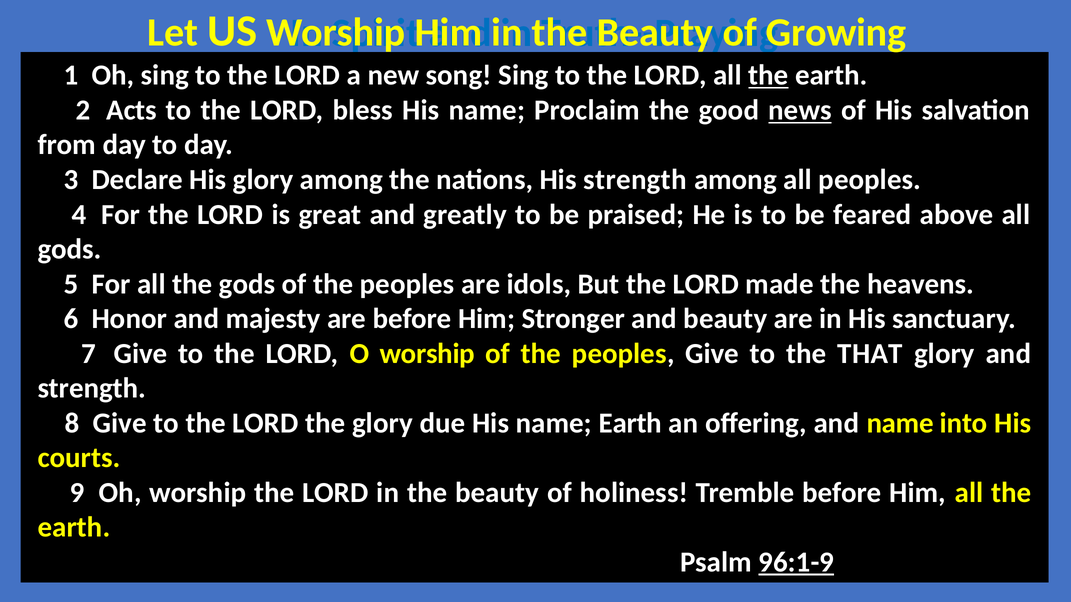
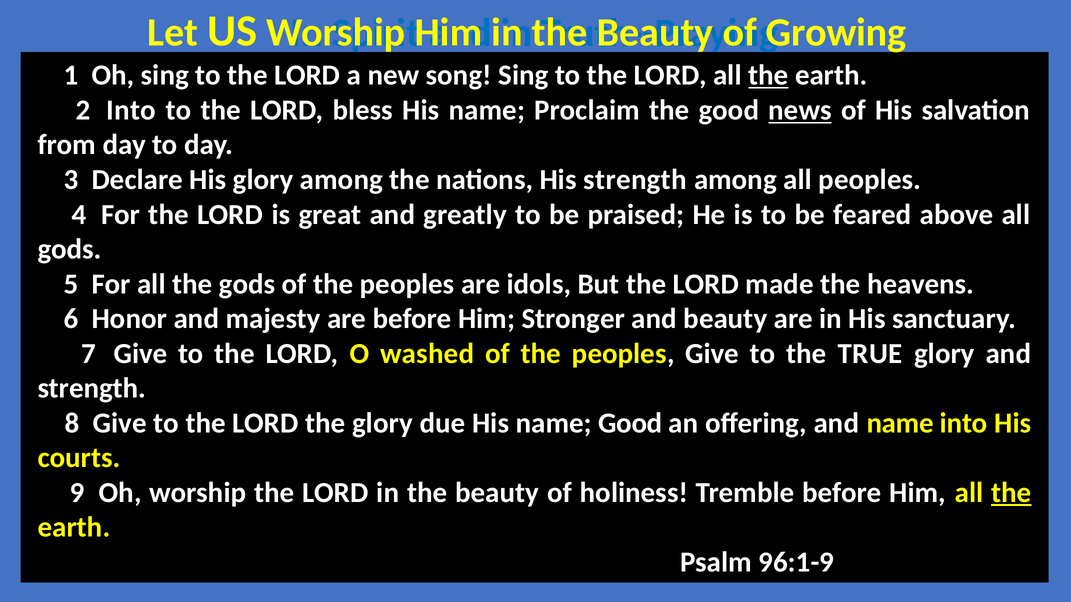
2 Acts: Acts -> Into
O worship: worship -> washed
THAT: THAT -> TRUE
name Earth: Earth -> Good
the at (1011, 493) underline: none -> present
96:1-9 underline: present -> none
